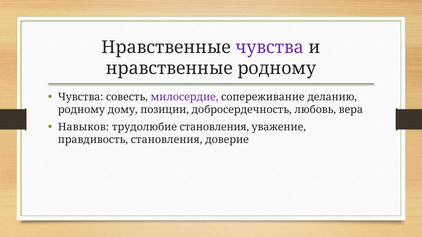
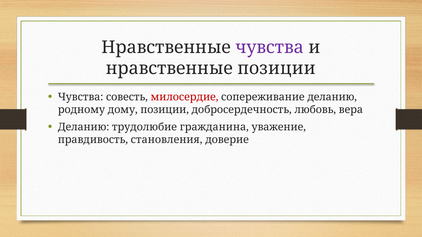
нравственные родному: родному -> позиции
милосердие colour: purple -> red
Навыков at (83, 127): Навыков -> Деланию
трудолюбие становления: становления -> гражданина
